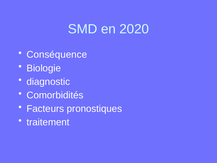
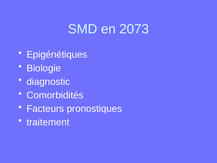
2020: 2020 -> 2073
Conséquence: Conséquence -> Epigénétiques
